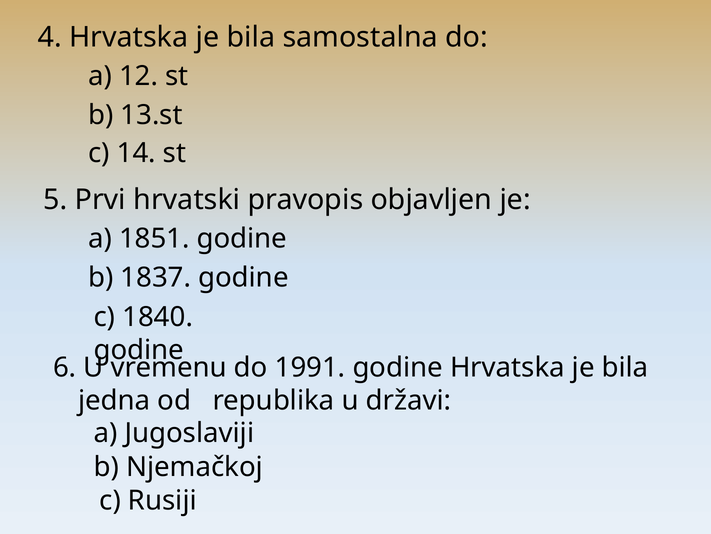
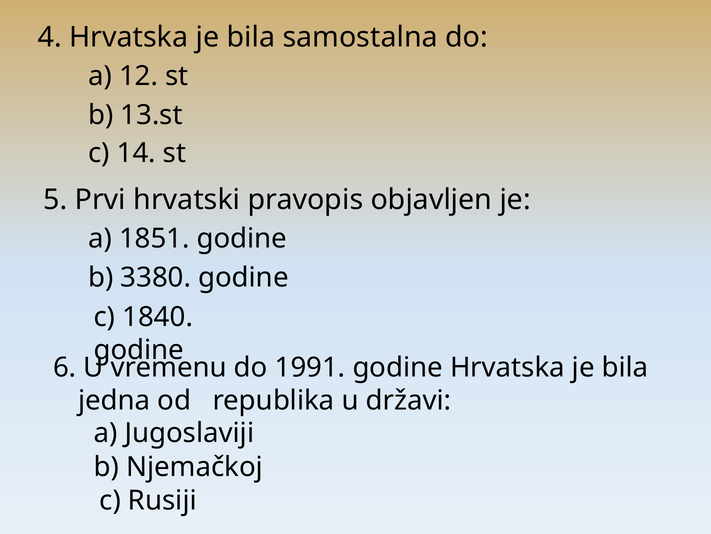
1837: 1837 -> 3380
